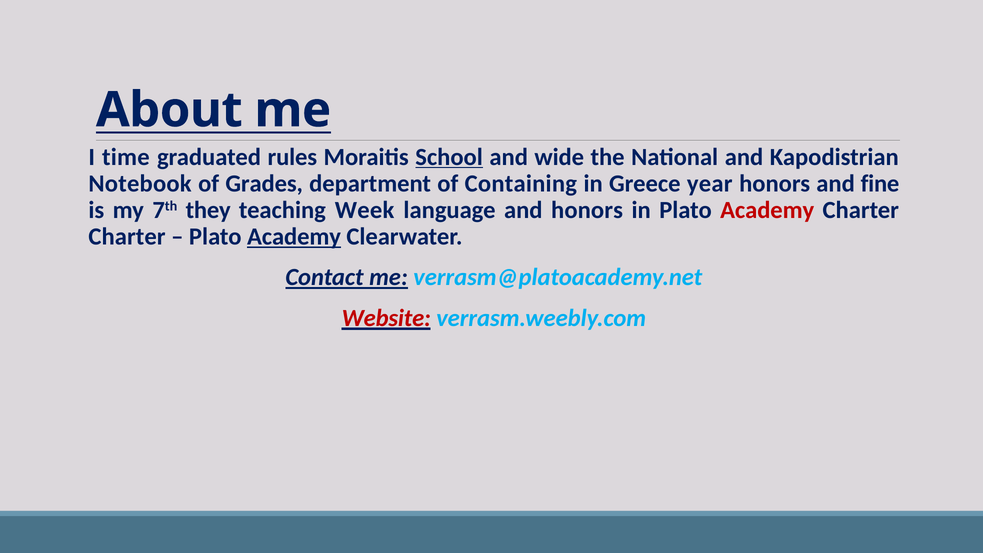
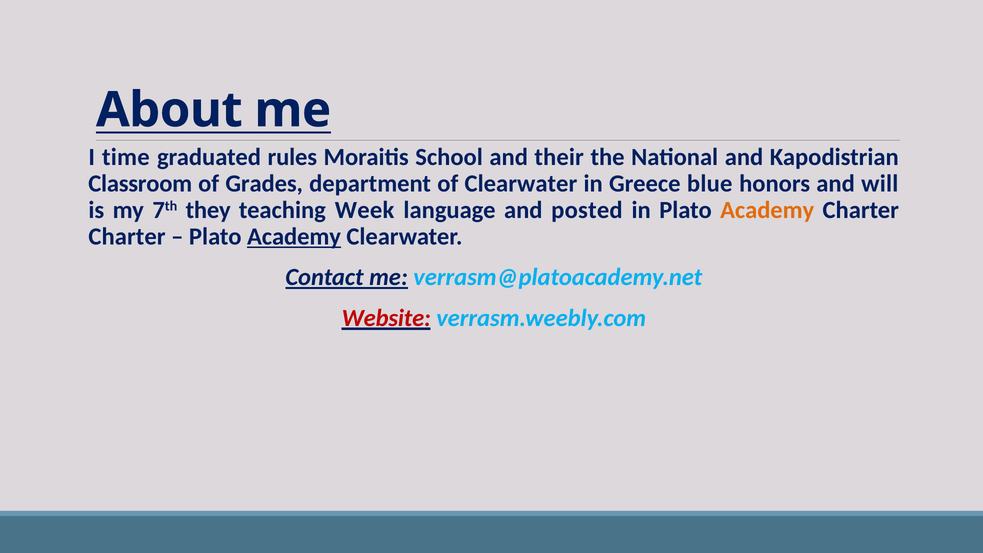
School underline: present -> none
wide: wide -> their
Notebook: Notebook -> Classroom
of Containing: Containing -> Clearwater
year: year -> blue
fine: fine -> will
and honors: honors -> posted
Academy at (767, 210) colour: red -> orange
